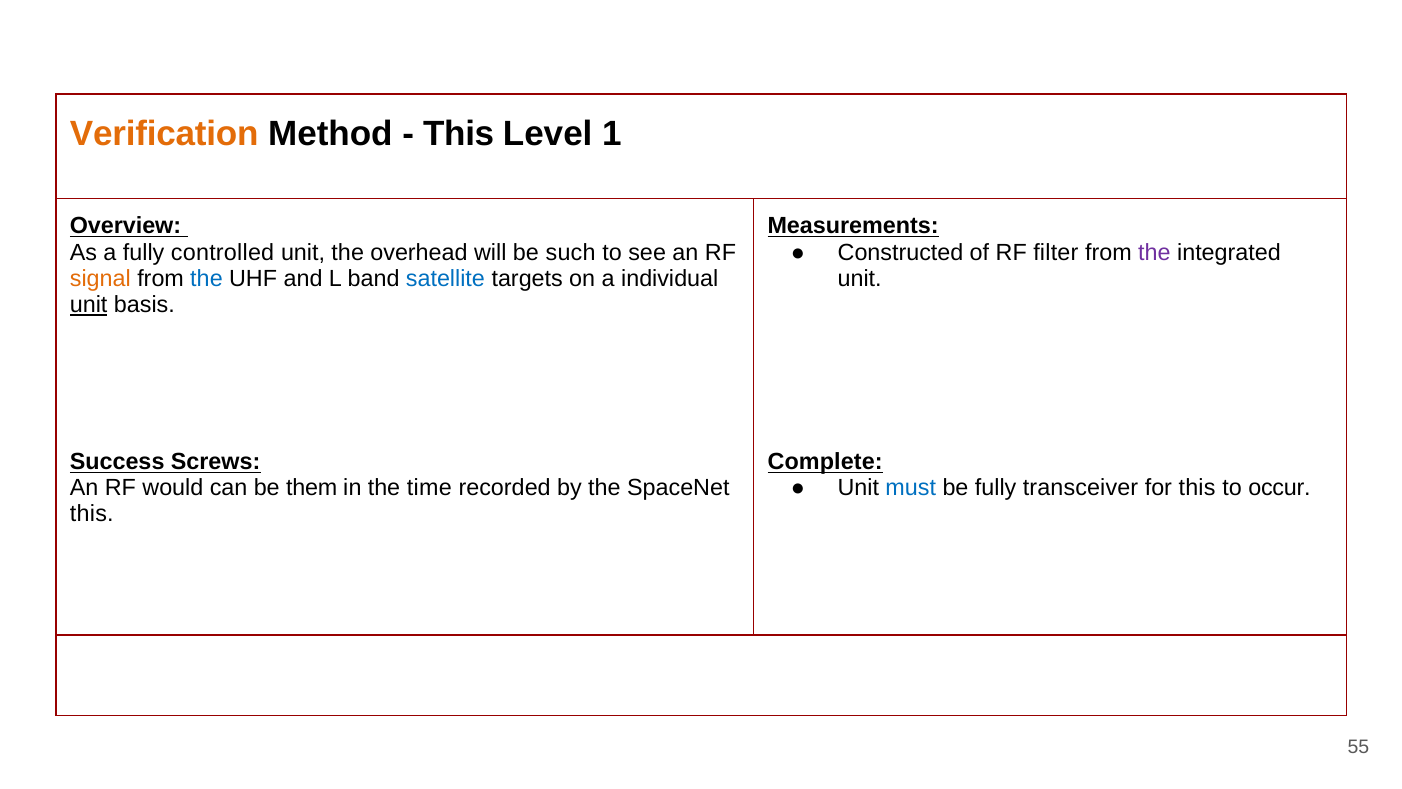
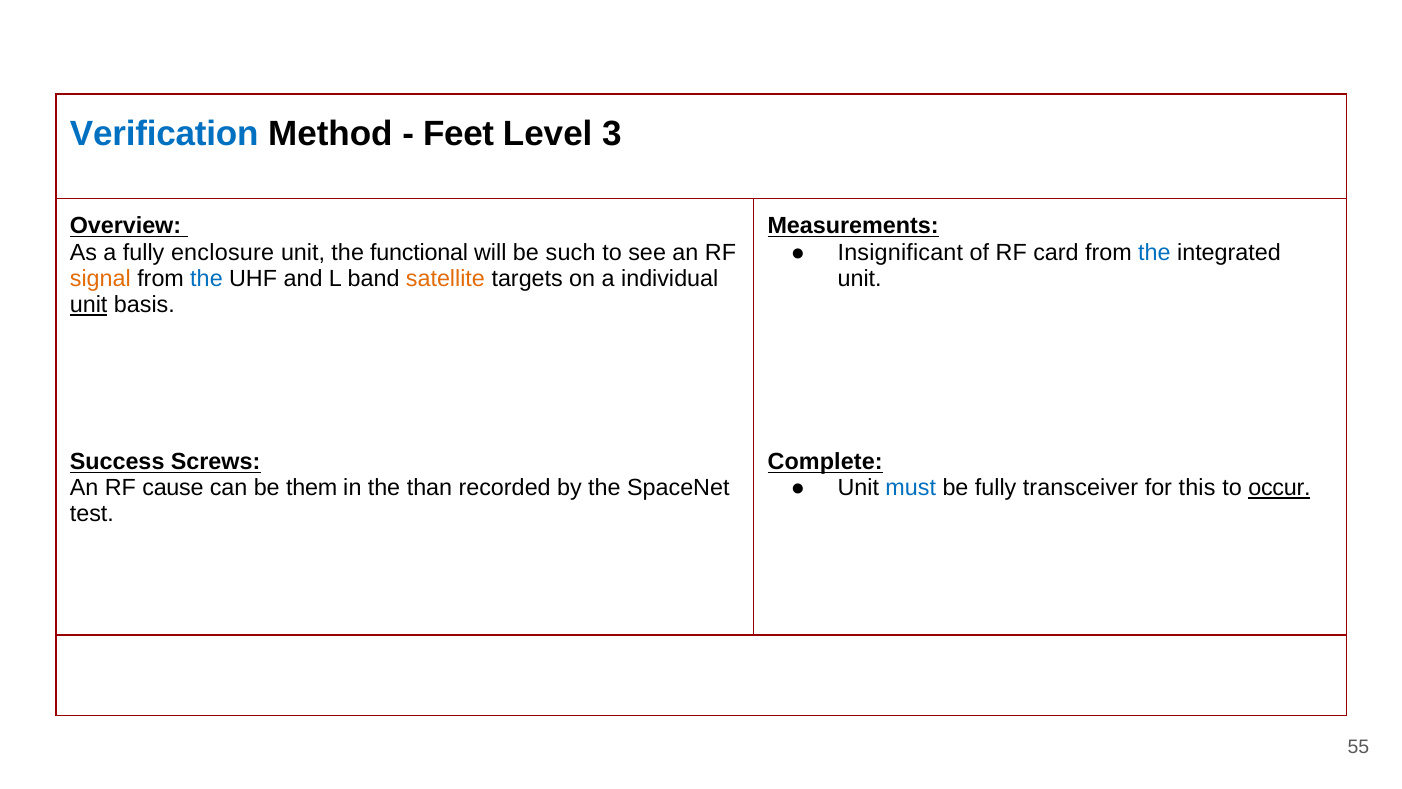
Verification colour: orange -> blue
This at (459, 134): This -> Feet
1: 1 -> 3
Constructed: Constructed -> Insignificant
filter: filter -> card
the at (1154, 252) colour: purple -> blue
controlled: controlled -> enclosure
overhead: overhead -> functional
satellite colour: blue -> orange
occur underline: none -> present
would: would -> cause
time: time -> than
this at (92, 514): this -> test
